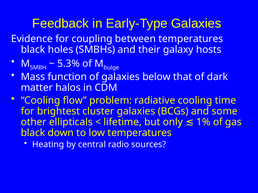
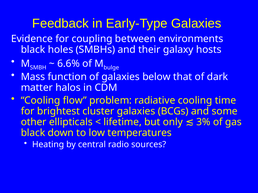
between temperatures: temperatures -> environments
5.3%: 5.3% -> 6.6%
1%: 1% -> 3%
